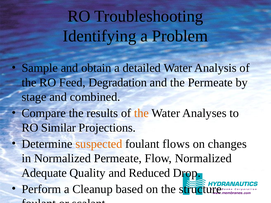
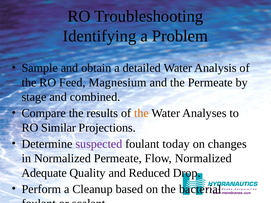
Degradation: Degradation -> Magnesium
suspected colour: orange -> purple
flows: flows -> today
structure: structure -> bacterial
